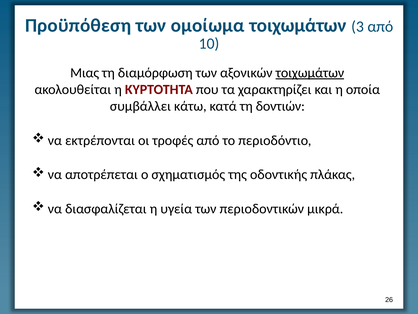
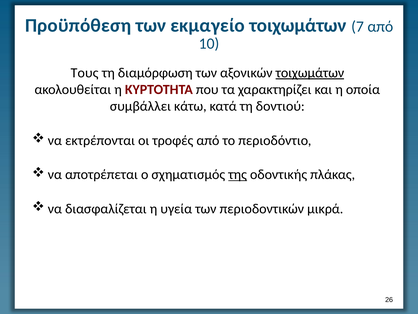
ομοίωμα: ομοίωμα -> εκμαγείο
3: 3 -> 7
Μιας: Μιας -> Τους
δοντιών: δοντιών -> δοντιού
της underline: none -> present
